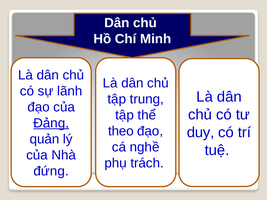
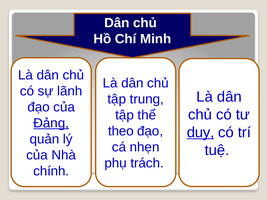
duy underline: none -> present
nghề: nghề -> nhẹn
đứng: đứng -> chính
